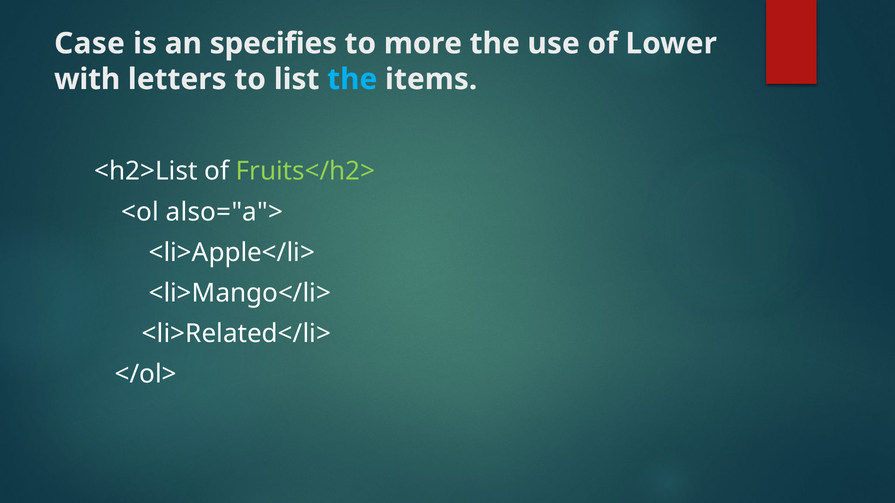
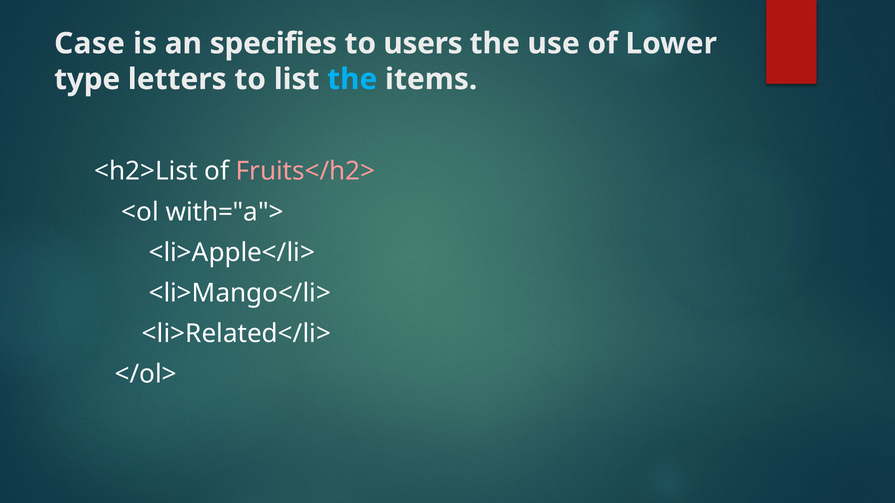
more: more -> users
with: with -> type
Fruits</h2> colour: light green -> pink
also="a">: also="a"> -> with="a">
